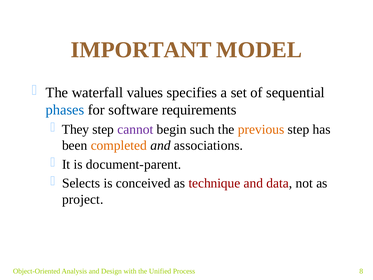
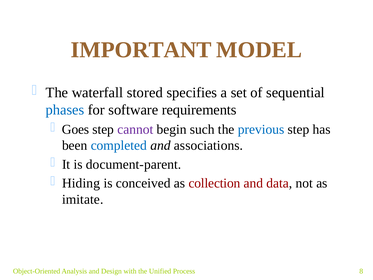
values: values -> stored
They: They -> Goes
previous colour: orange -> blue
completed colour: orange -> blue
Selects: Selects -> Hiding
technique: technique -> collection
project: project -> imitate
